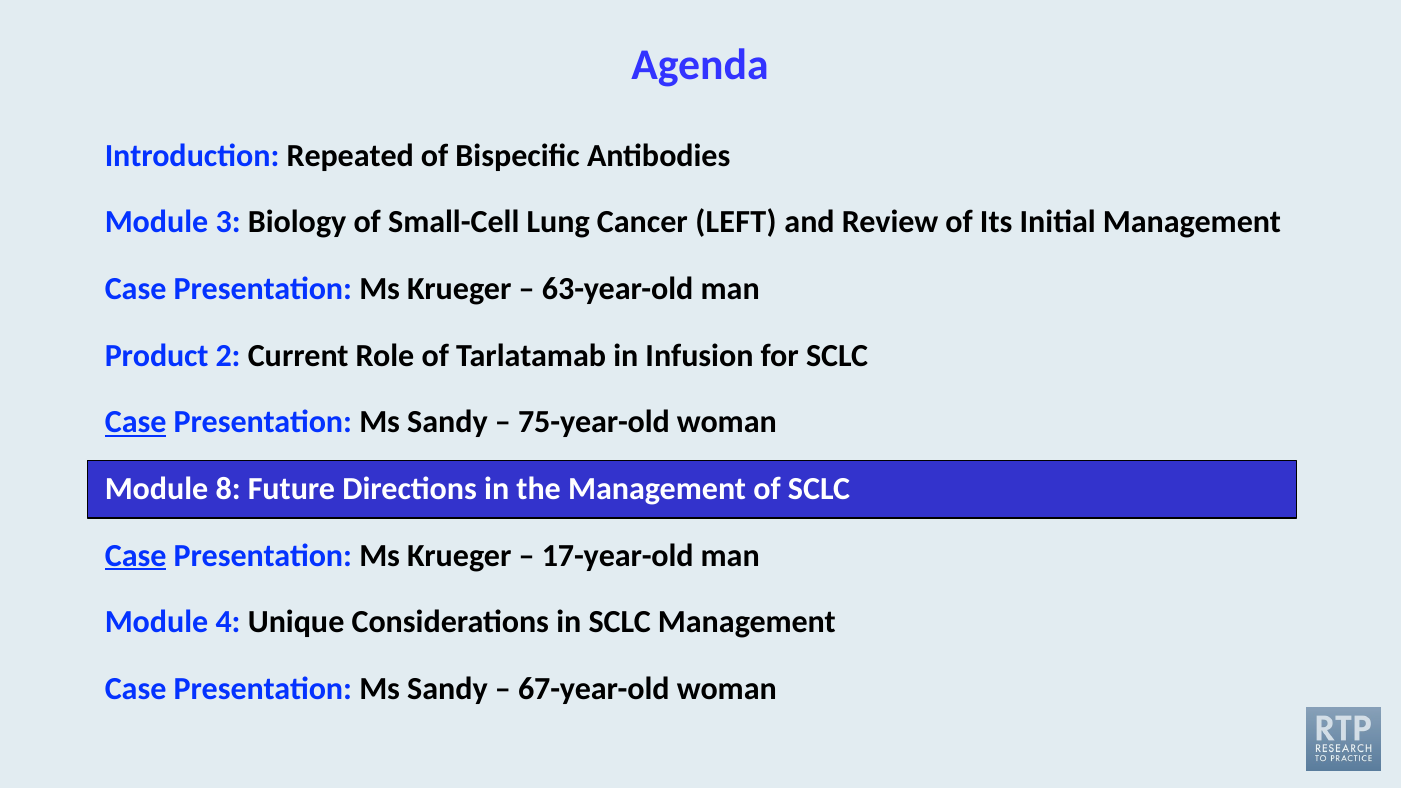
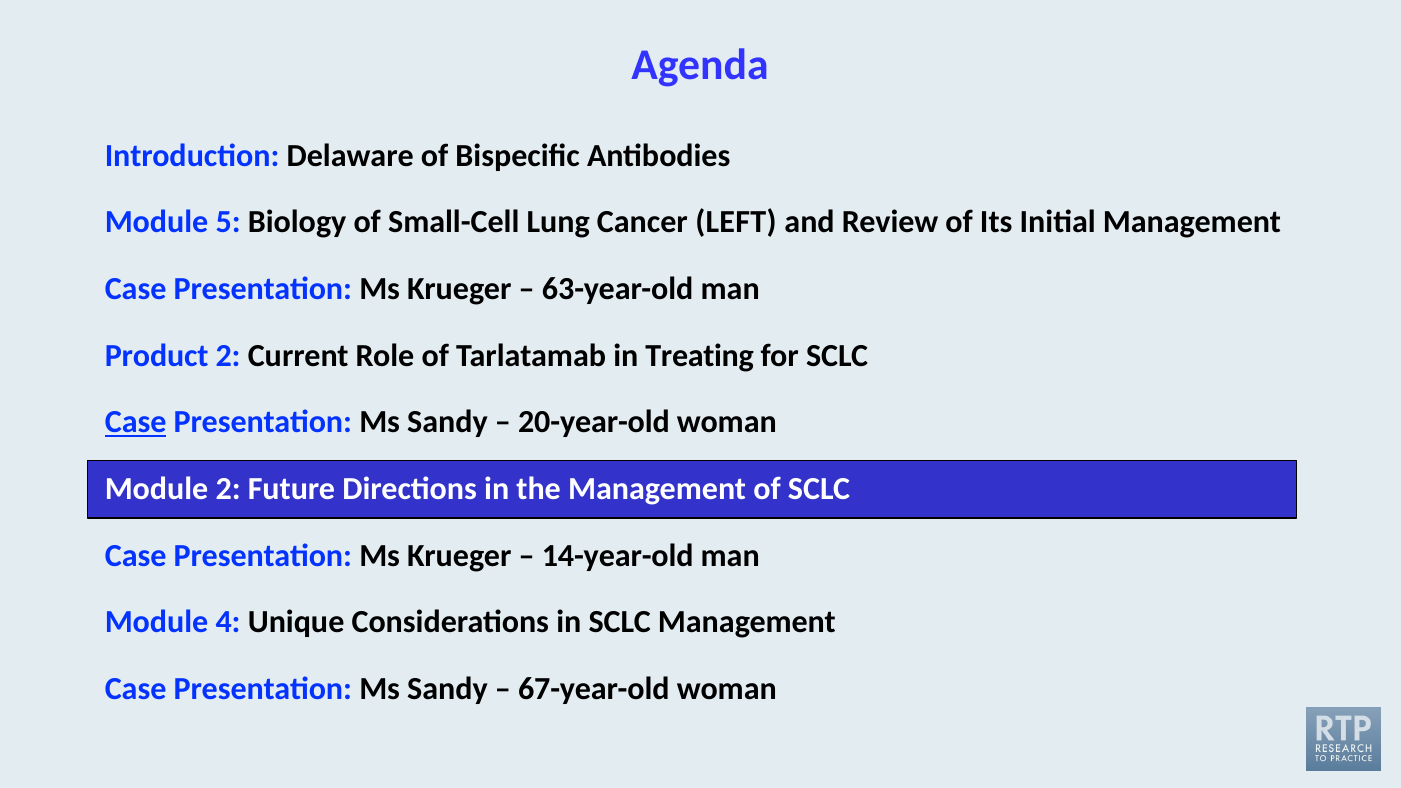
Repeated: Repeated -> Delaware
3: 3 -> 5
Infusion: Infusion -> Treating
75-year-old: 75-year-old -> 20-year-old
Module 8: 8 -> 2
Case at (136, 556) underline: present -> none
17-year-old: 17-year-old -> 14-year-old
